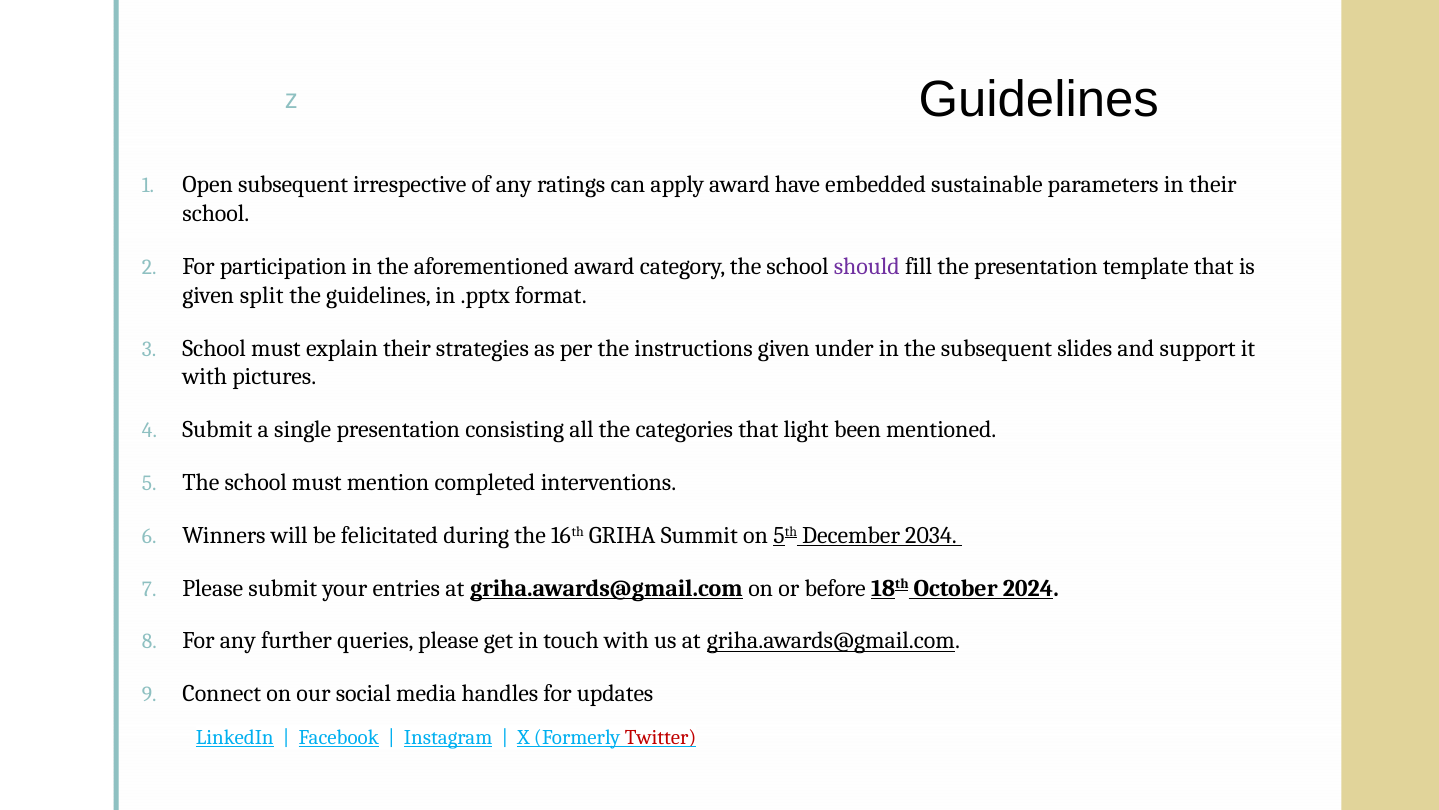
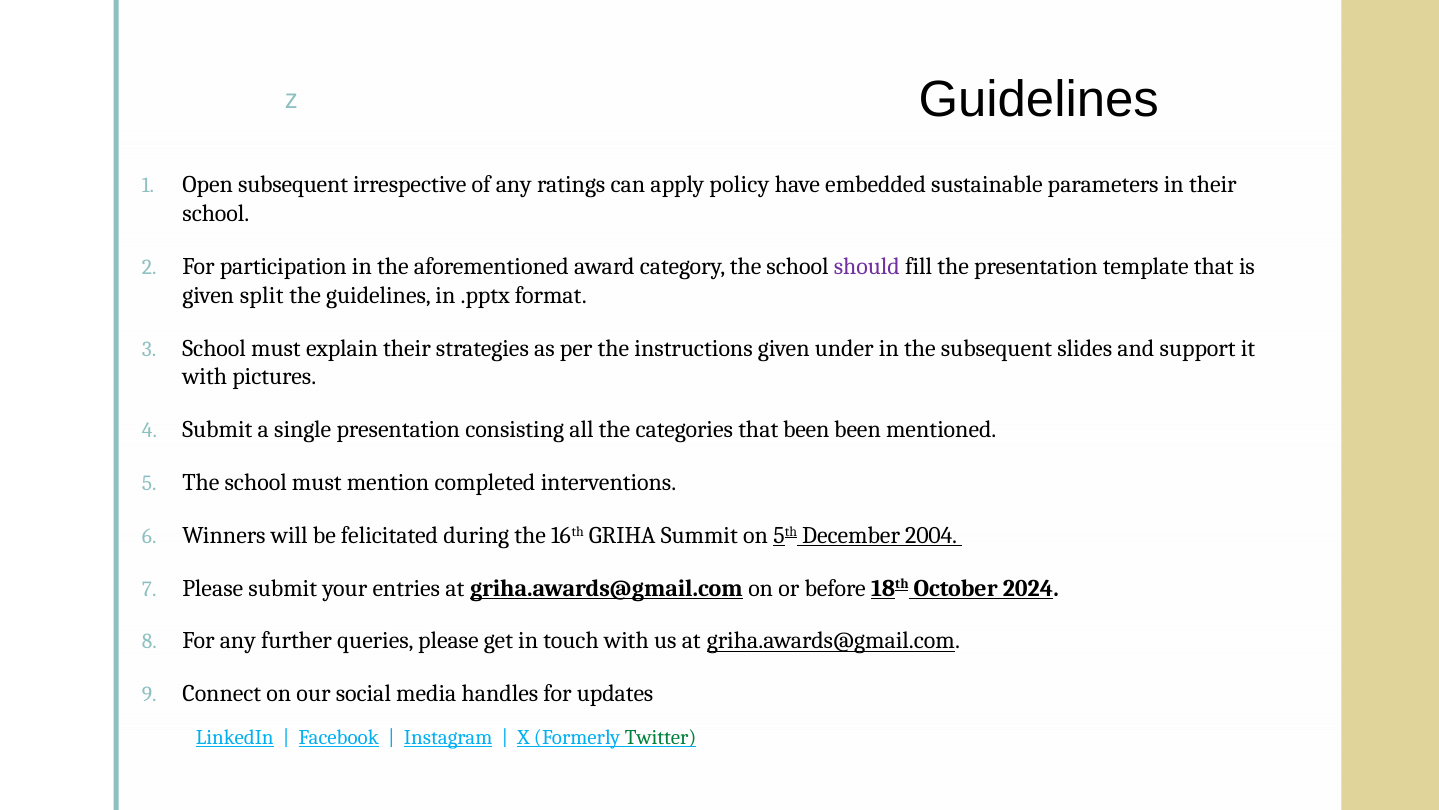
apply award: award -> policy
that light: light -> been
2034: 2034 -> 2004
Twitter colour: red -> green
